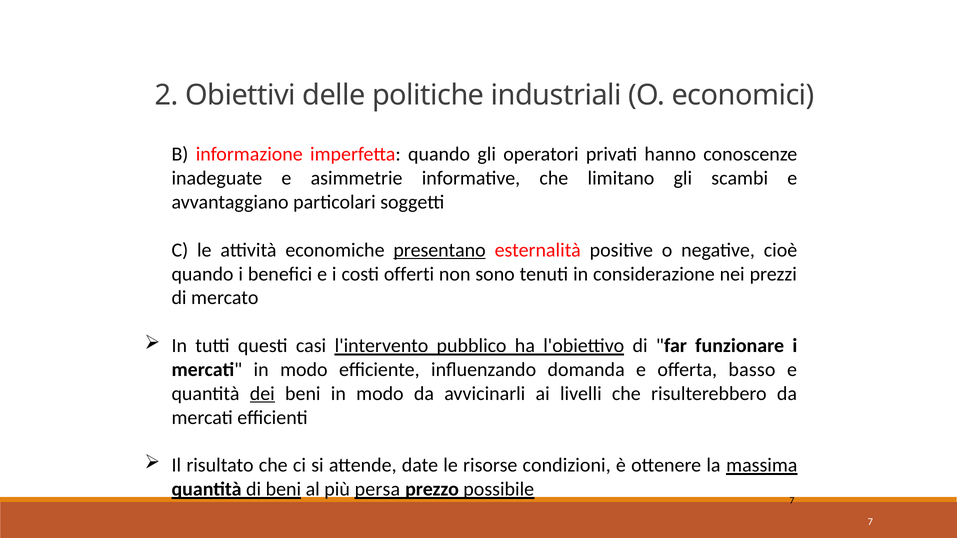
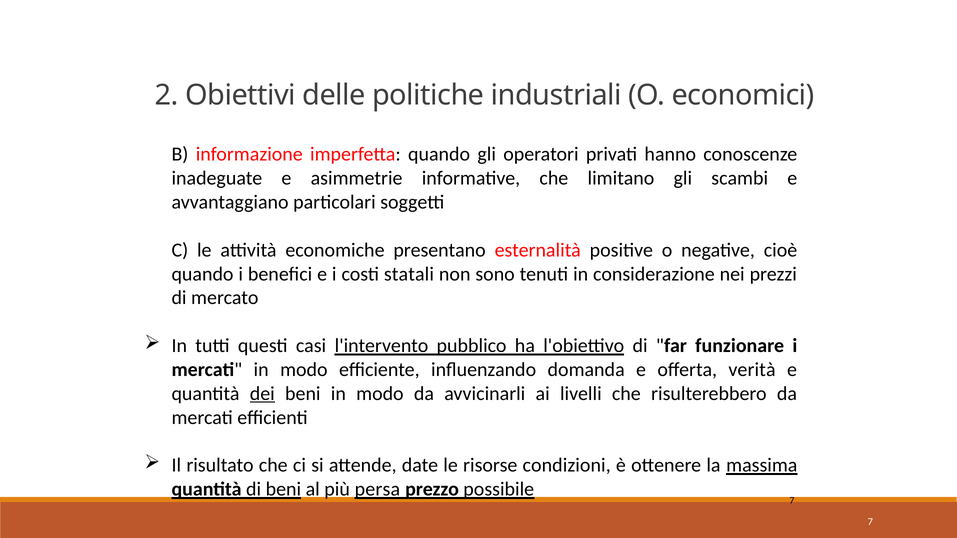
presentano underline: present -> none
offerti: offerti -> statali
basso: basso -> verità
